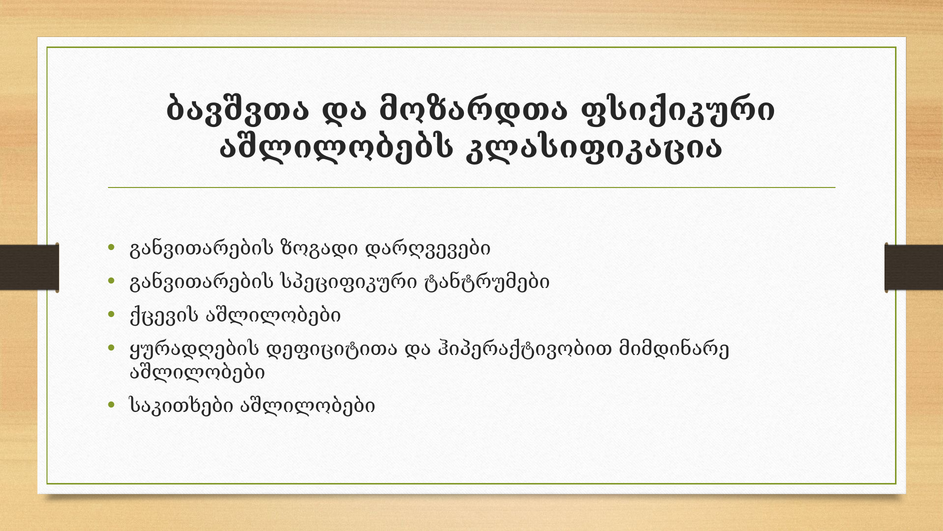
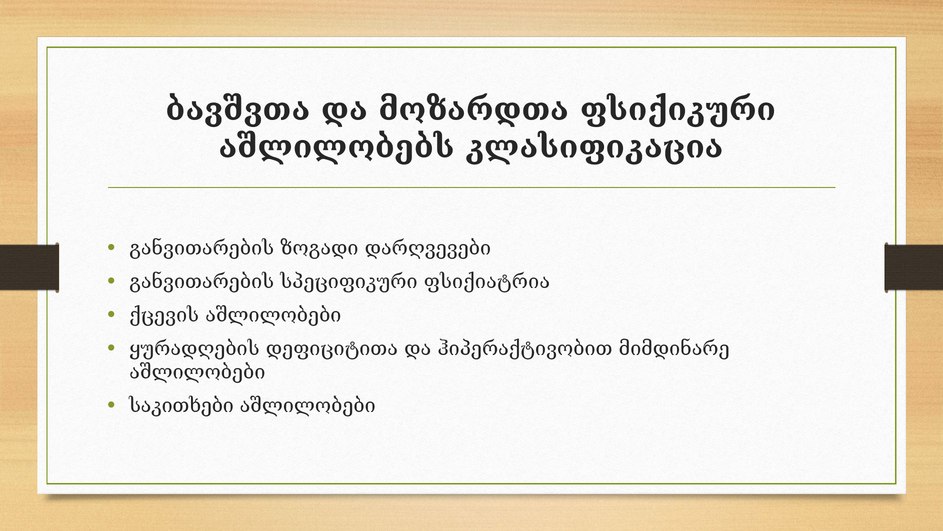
ტანტრუმები: ტანტრუმები -> ფსიქიატრია
